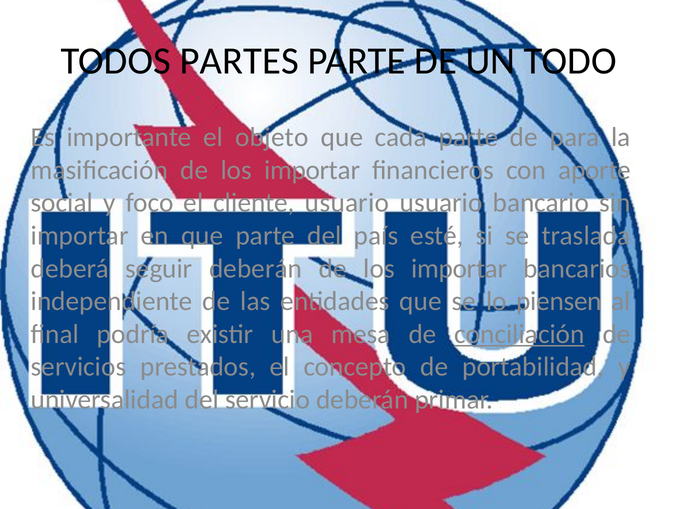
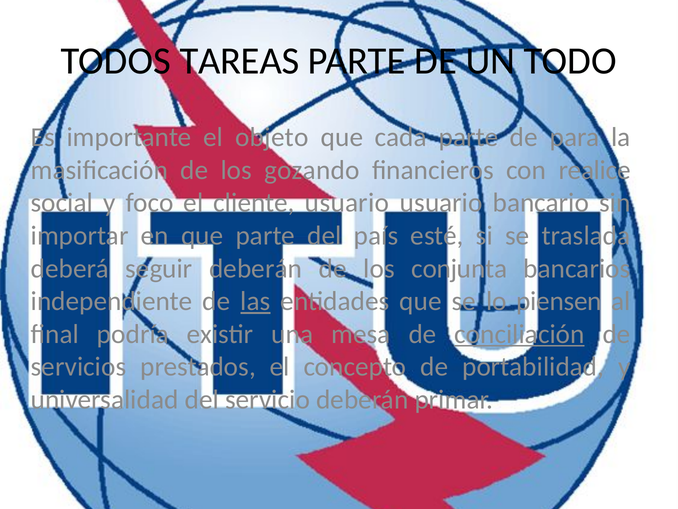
PARTES: PARTES -> TAREAS
masificación de los importar: importar -> gozando
aporte: aporte -> realice
importar at (459, 268): importar -> conjunta
las underline: none -> present
